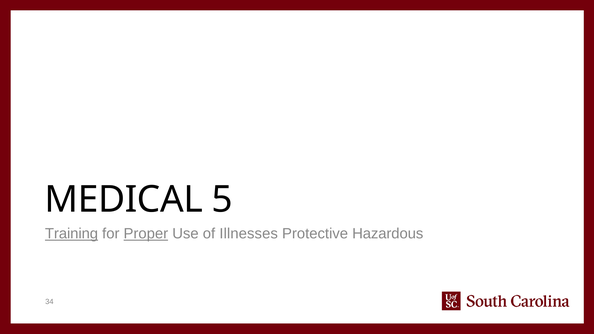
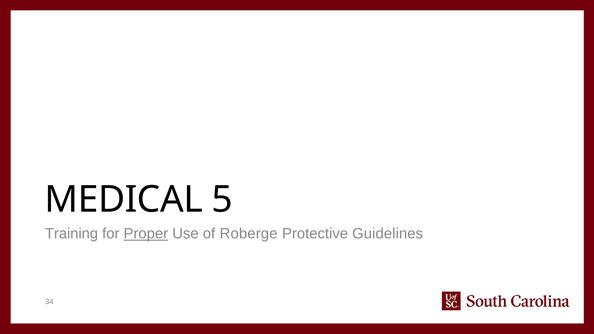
Training underline: present -> none
Illnesses: Illnesses -> Roberge
Hazardous: Hazardous -> Guidelines
